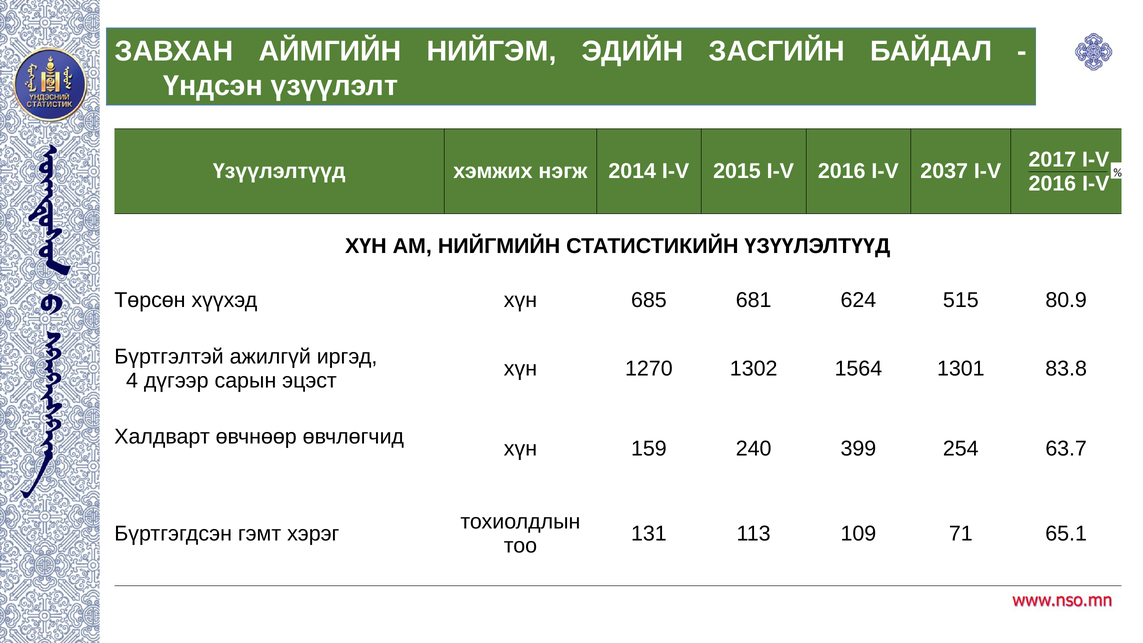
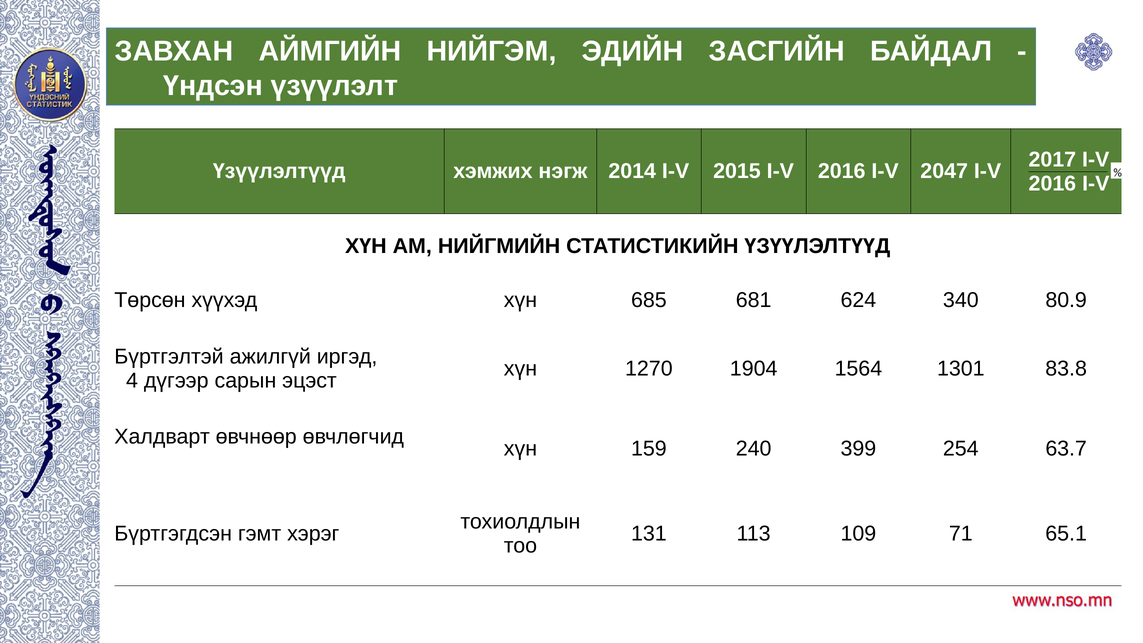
2037: 2037 -> 2047
515: 515 -> 340
1302: 1302 -> 1904
